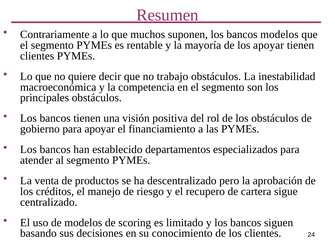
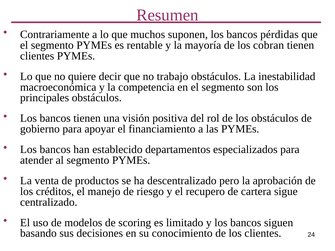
bancos modelos: modelos -> pérdidas
los apoyar: apoyar -> cobran
